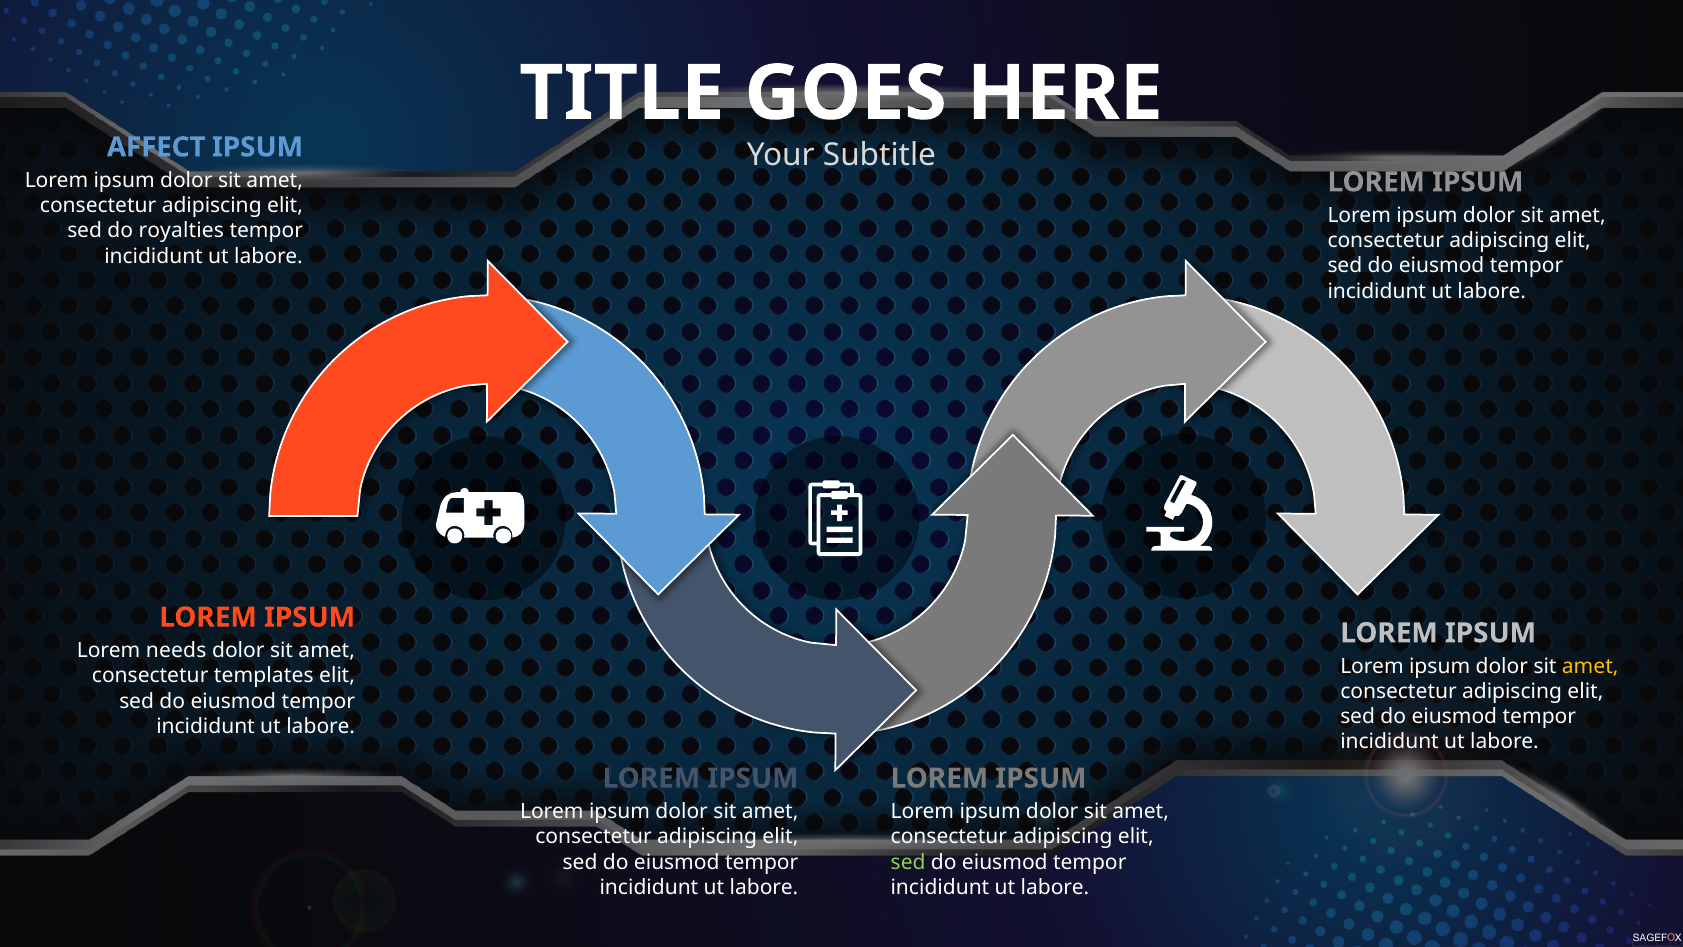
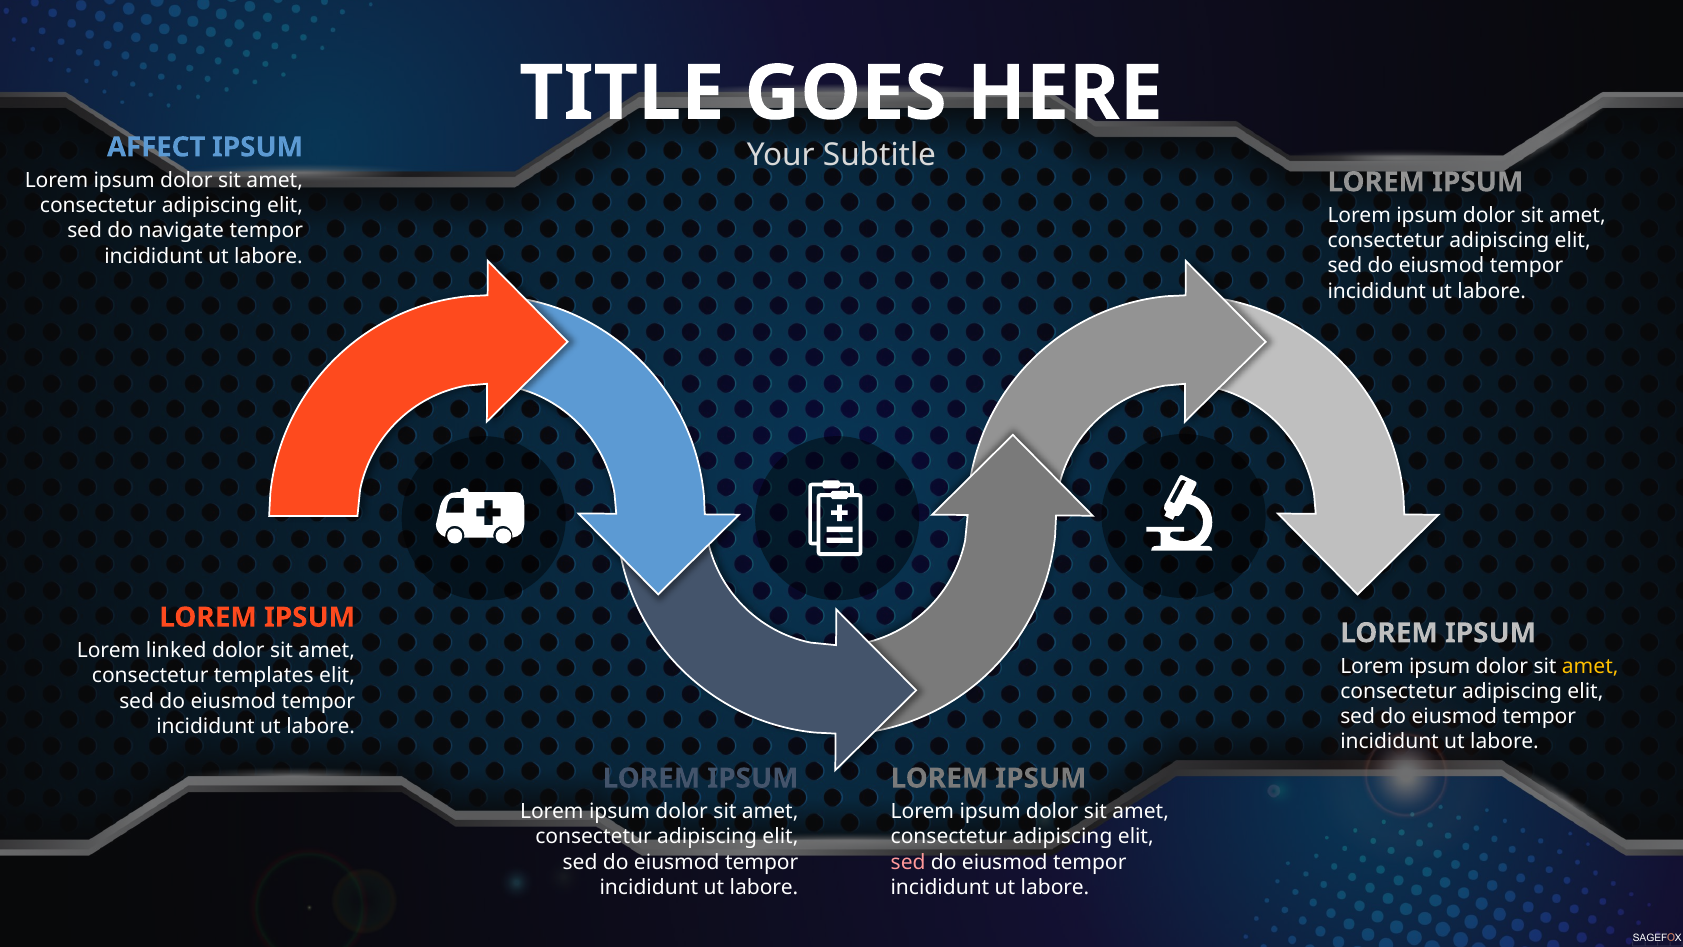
royalties: royalties -> navigate
needs: needs -> linked
sed at (908, 862) colour: light green -> pink
